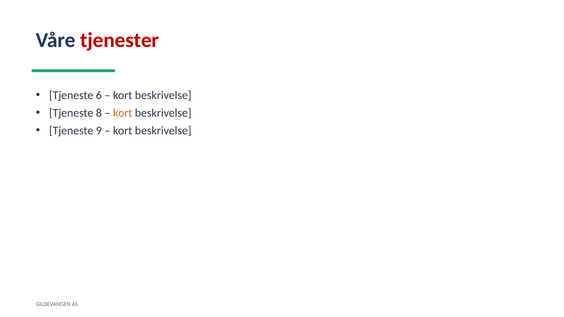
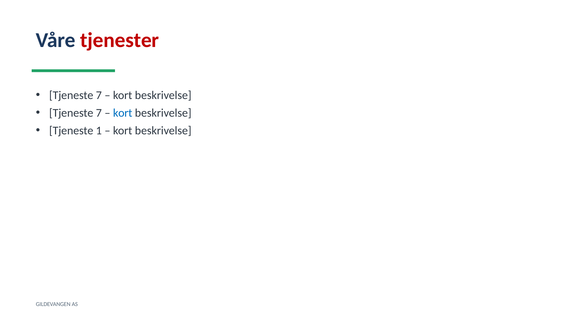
6 at (99, 96): 6 -> 7
8 at (99, 113): 8 -> 7
kort at (123, 113) colour: orange -> blue
9: 9 -> 1
